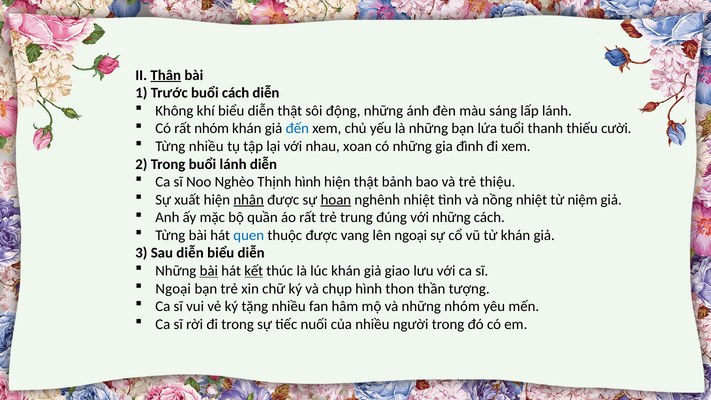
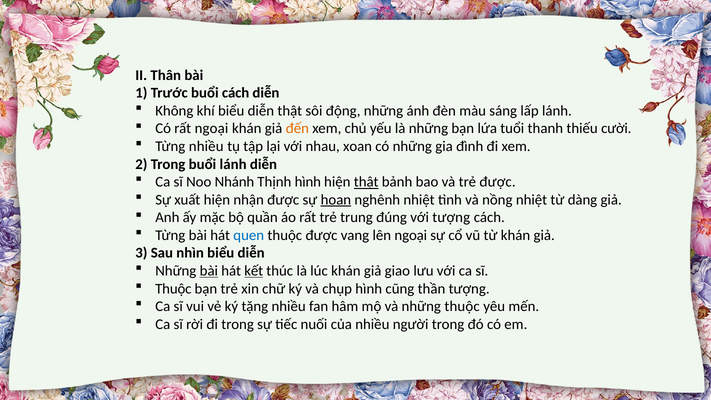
Thân underline: present -> none
rất nhóm: nhóm -> ngoại
đến colour: blue -> orange
Nghèo: Nghèo -> Nhánh
thật at (366, 182) underline: none -> present
trẻ thiệu: thiệu -> được
nhận underline: present -> none
niệm: niệm -> dàng
với những: những -> tượng
Sau diễn: diễn -> nhìn
Ngoại at (173, 289): Ngoại -> Thuộc
thon: thon -> cũng
những nhóm: nhóm -> thuộc
